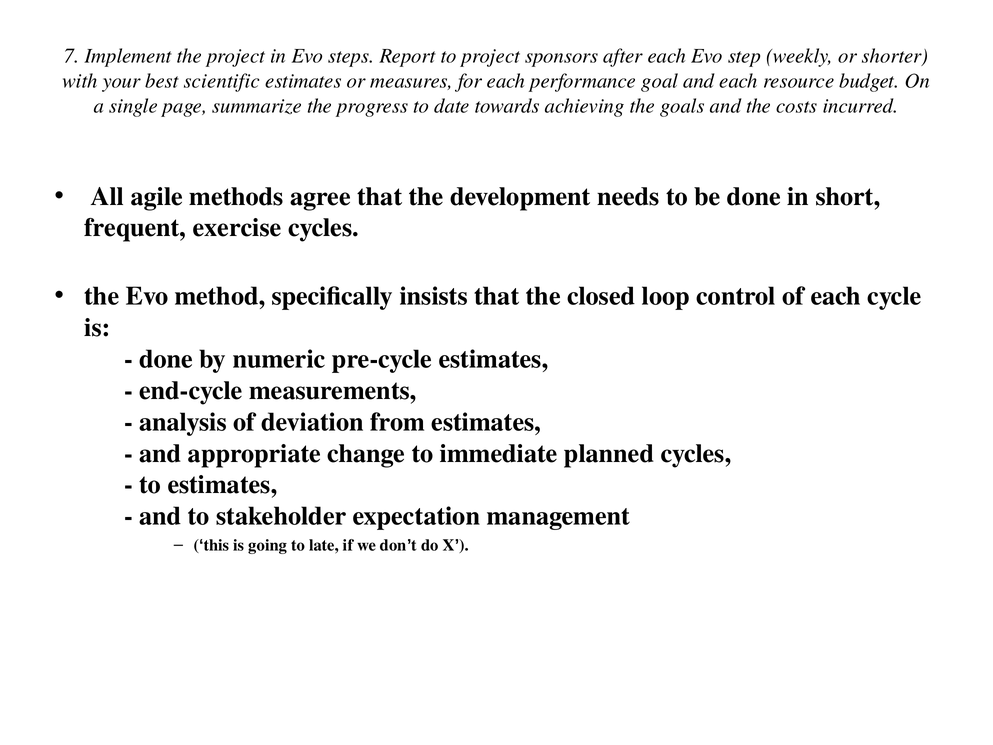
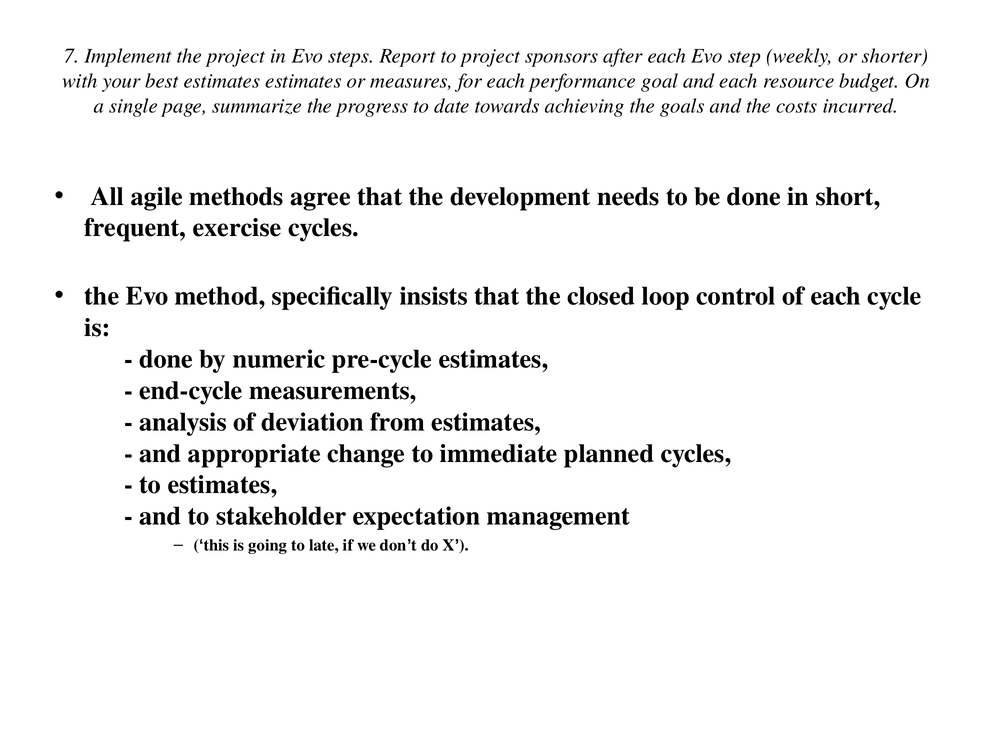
best scientific: scientific -> estimates
